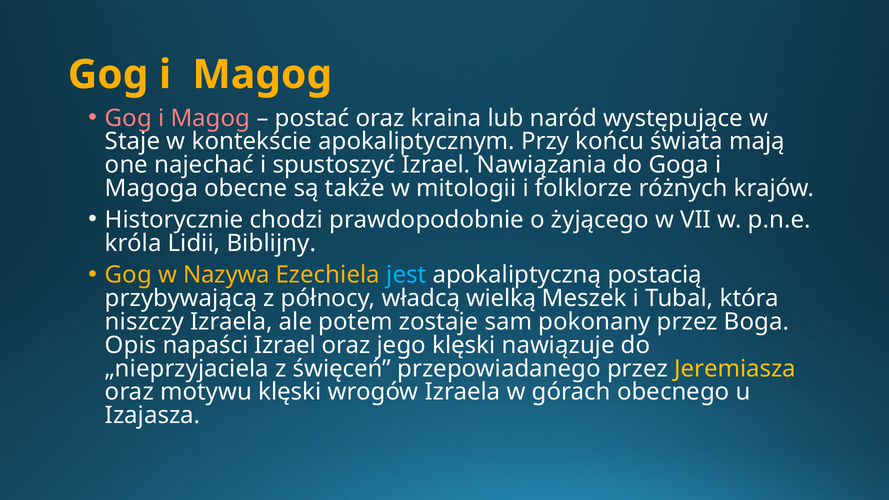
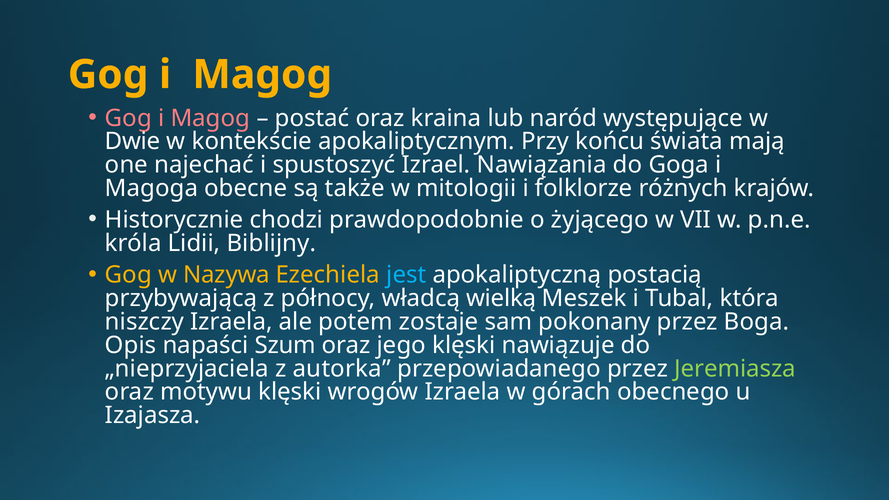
Staje: Staje -> Dwie
napaści Izrael: Izrael -> Szum
święceń: święceń -> autorka
Jeremiasza colour: yellow -> light green
